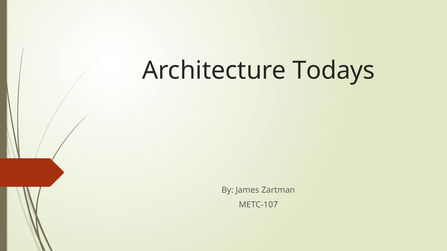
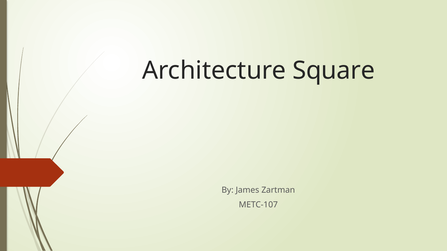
Todays: Todays -> Square
